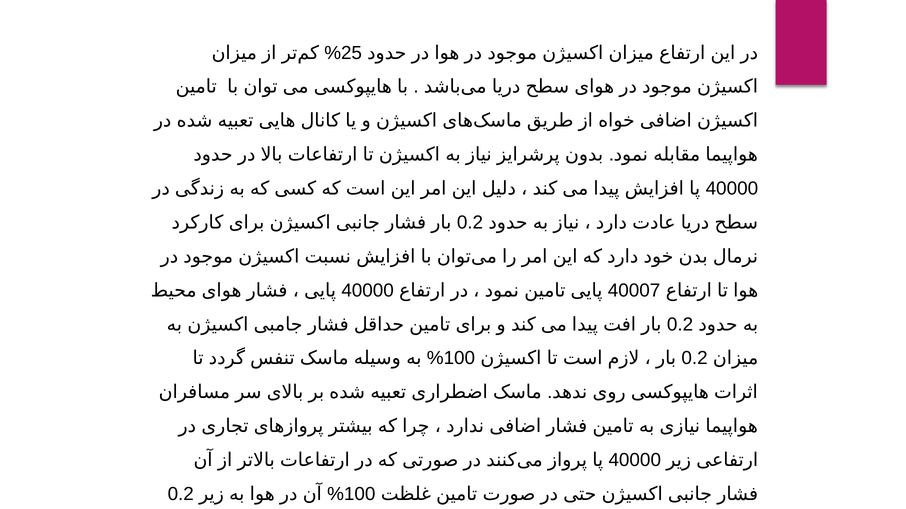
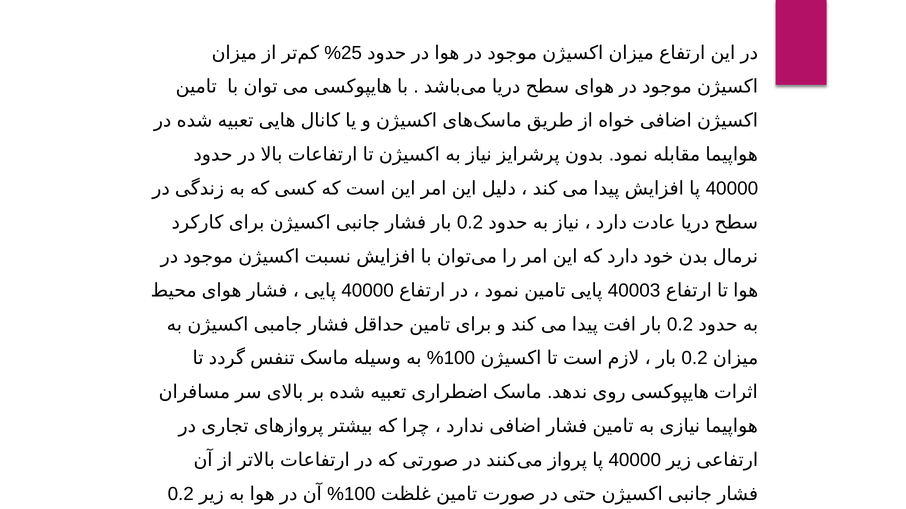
40007: 40007 -> 40003
